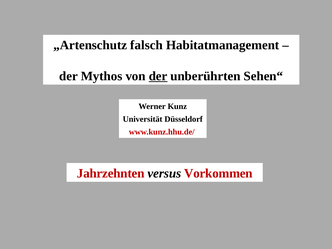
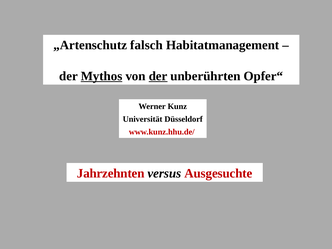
Mythos underline: none -> present
Sehen“: Sehen“ -> Opfer“
Vorkommen: Vorkommen -> Ausgesuchte
